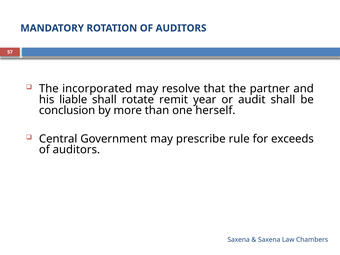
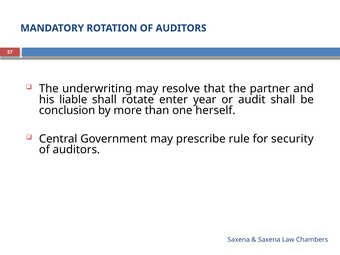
incorporated: incorporated -> underwriting
remit: remit -> enter
exceeds: exceeds -> security
